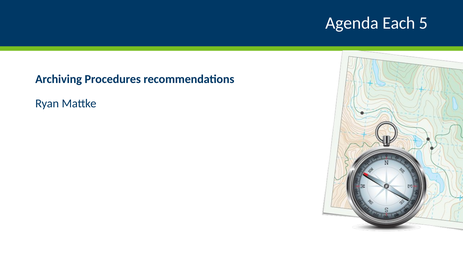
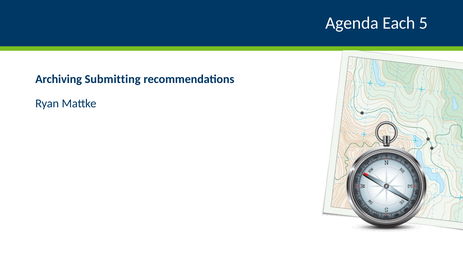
Procedures: Procedures -> Submitting
